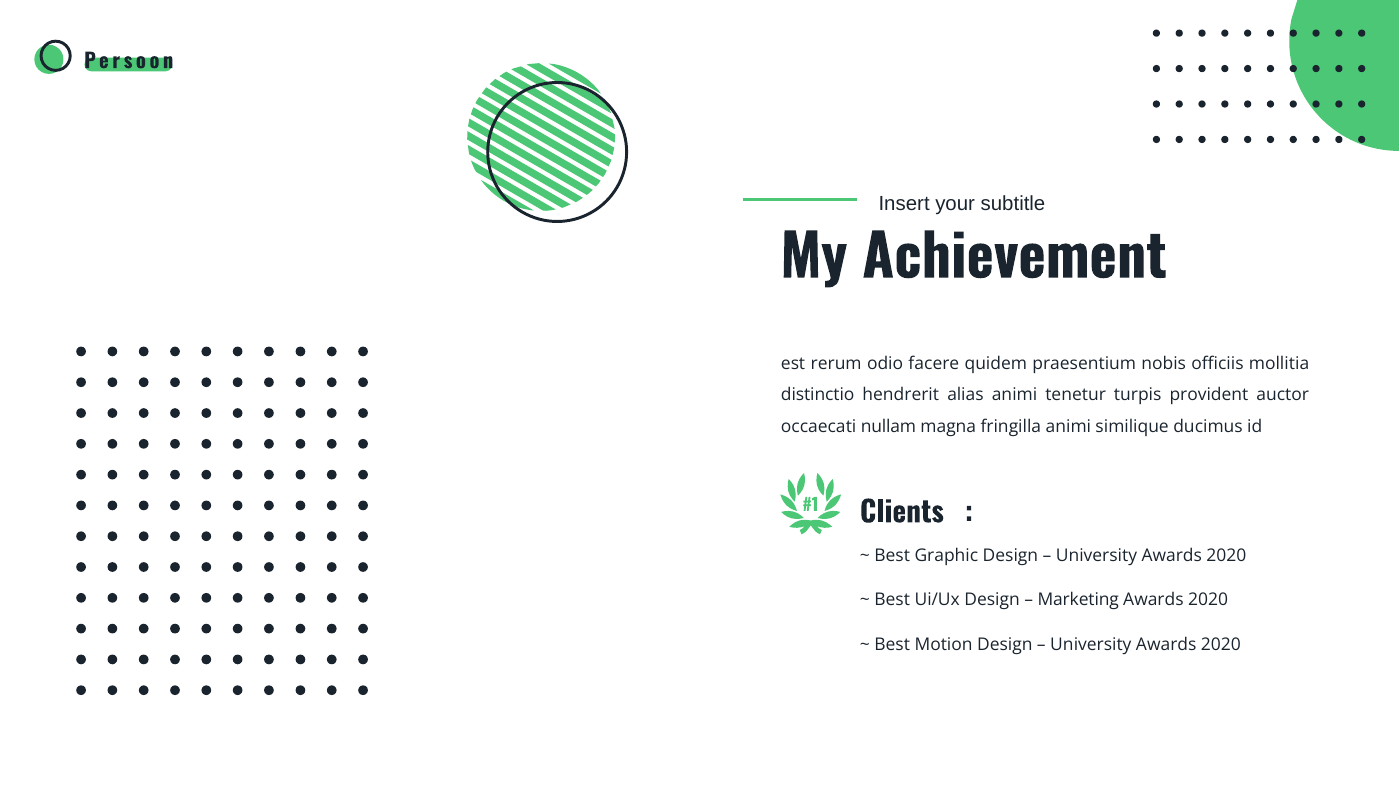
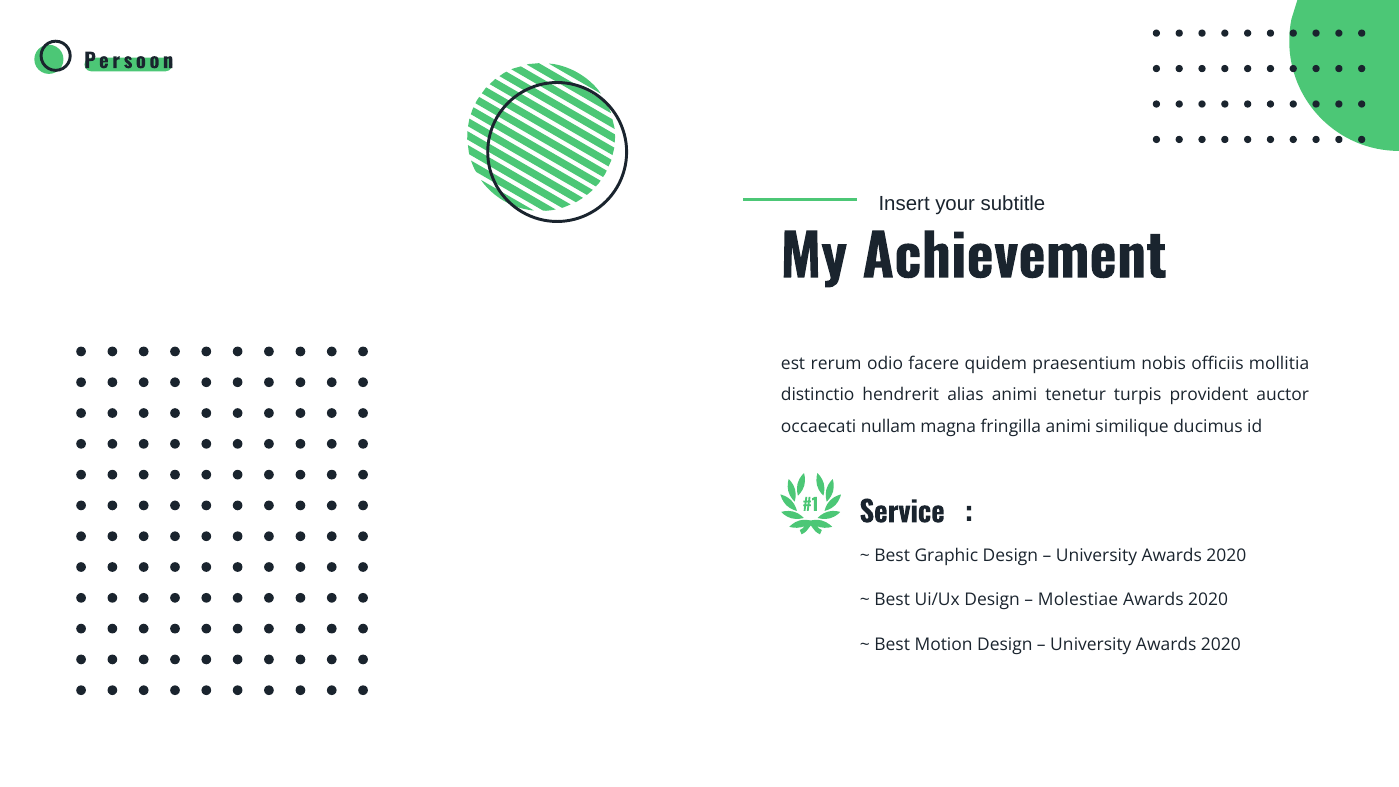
Clients: Clients -> Service
Marketing: Marketing -> Molestiae
